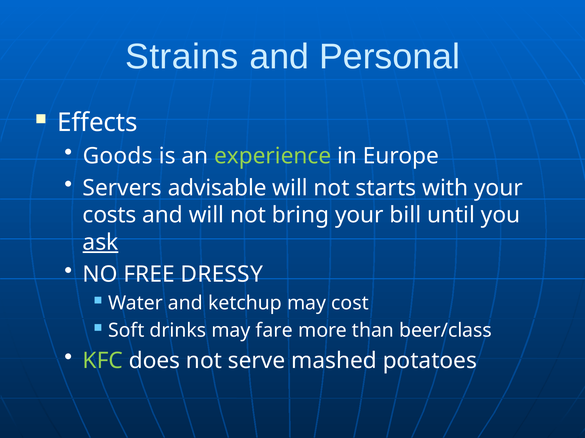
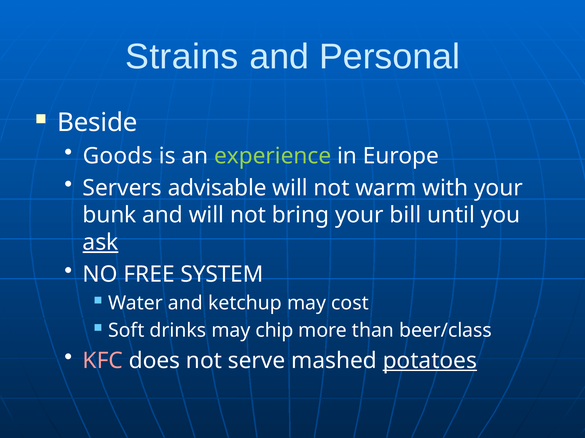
Effects: Effects -> Beside
starts: starts -> warm
costs: costs -> bunk
DRESSY: DRESSY -> SYSTEM
fare: fare -> chip
KFC colour: light green -> pink
potatoes underline: none -> present
